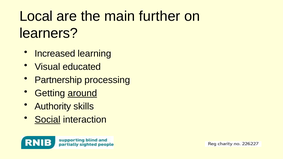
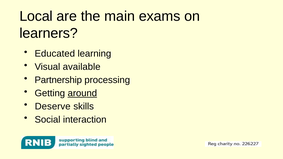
further: further -> exams
Increased: Increased -> Educated
educated: educated -> available
Authority: Authority -> Deserve
Social underline: present -> none
